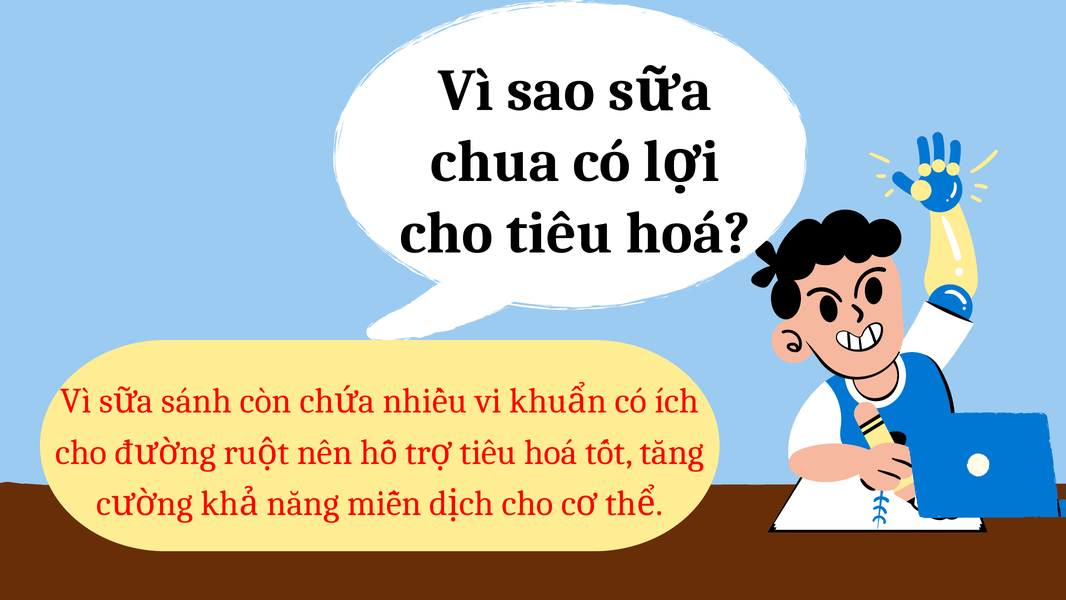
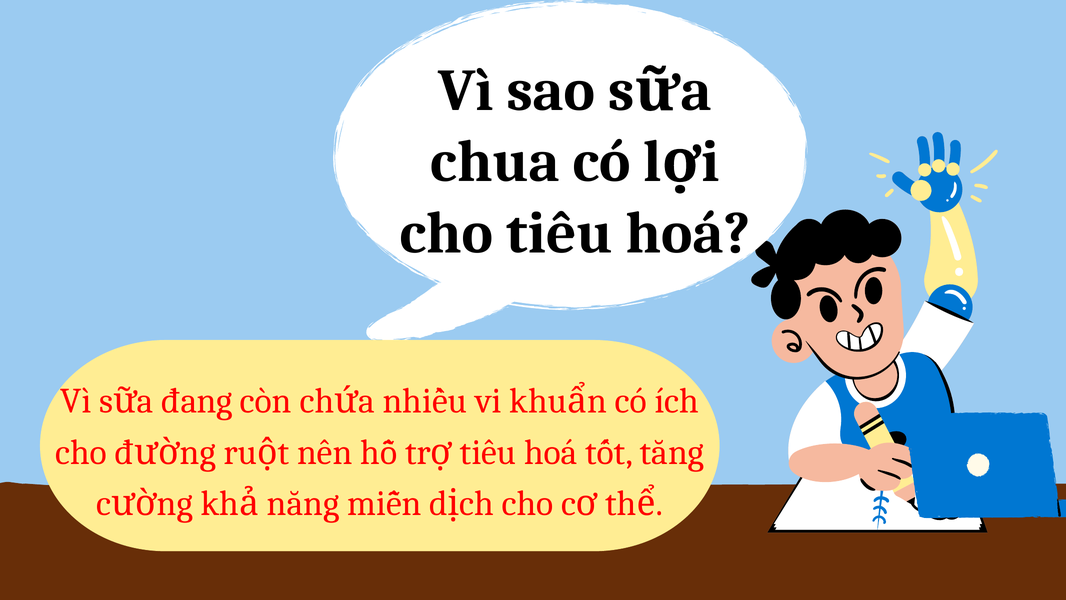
sánh: sánh -> đang
